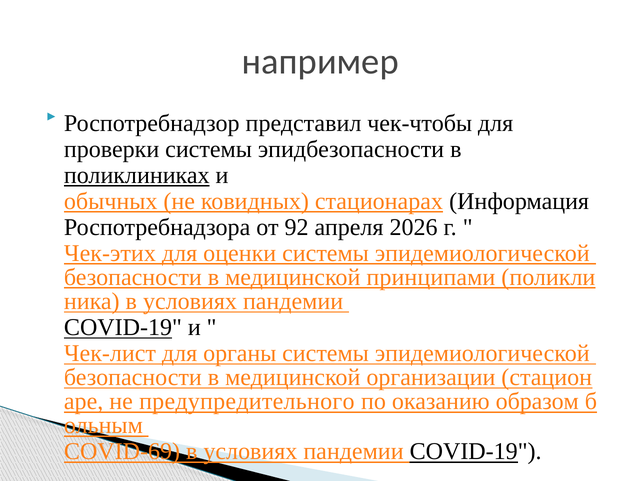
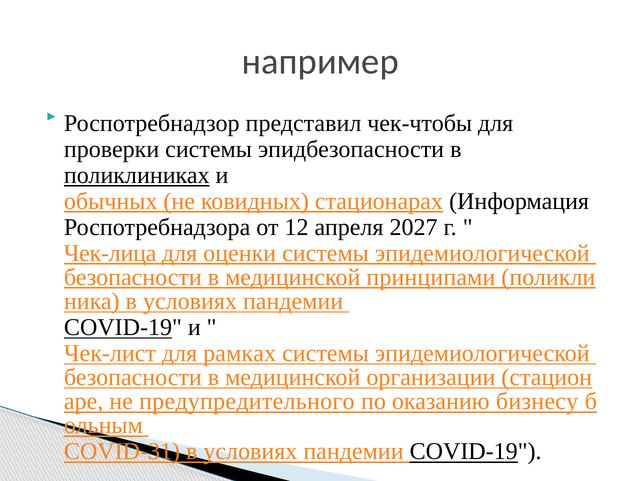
92: 92 -> 12
2026: 2026 -> 2027
Чек-этих: Чек-этих -> Чек-лица
органы: органы -> рамках
образом: образом -> бизнесу
COVID-69: COVID-69 -> COVID-31
